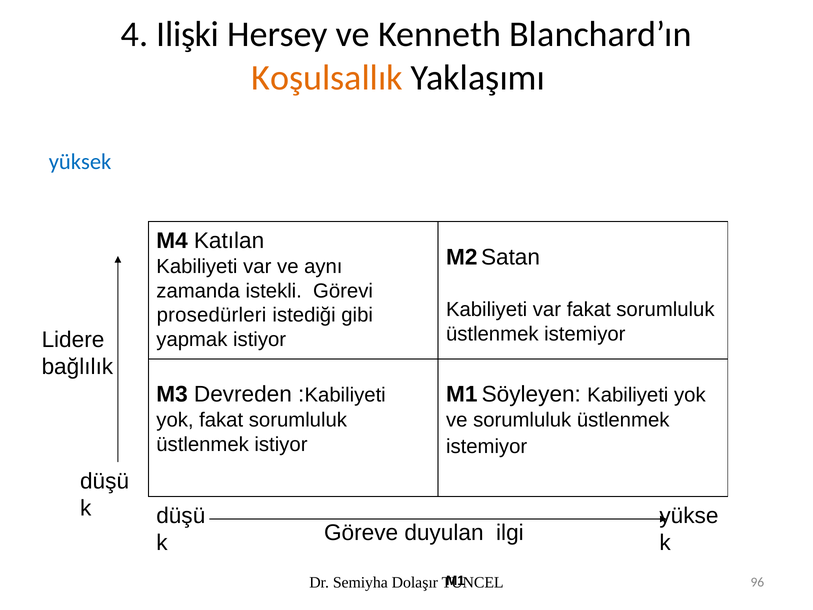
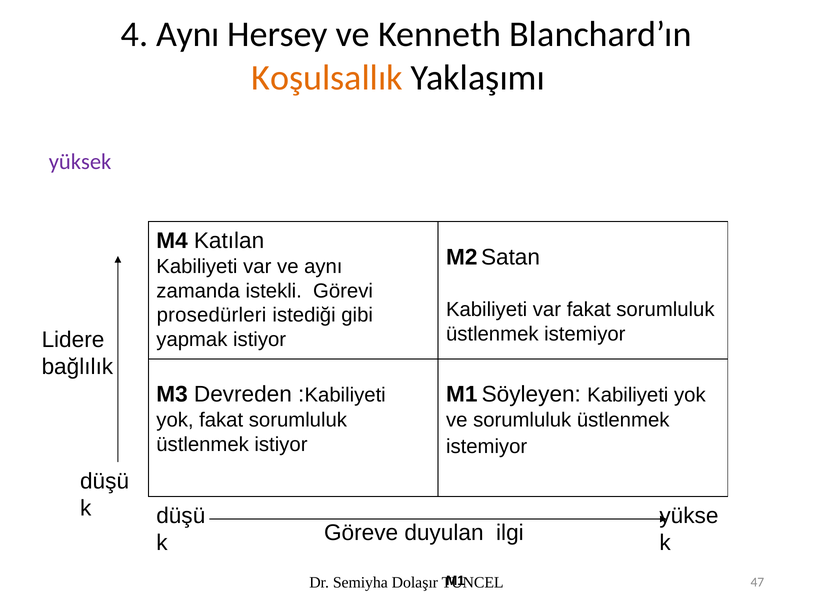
4 Ilişki: Ilişki -> Aynı
yüksek colour: blue -> purple
96: 96 -> 47
